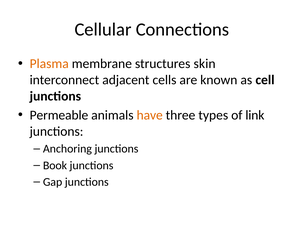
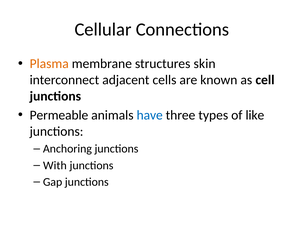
have colour: orange -> blue
link: link -> like
Book: Book -> With
